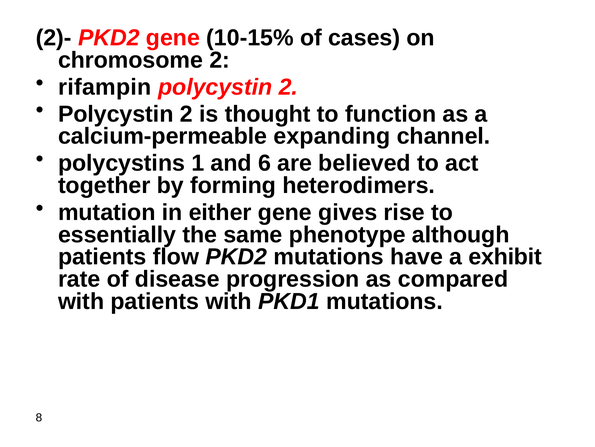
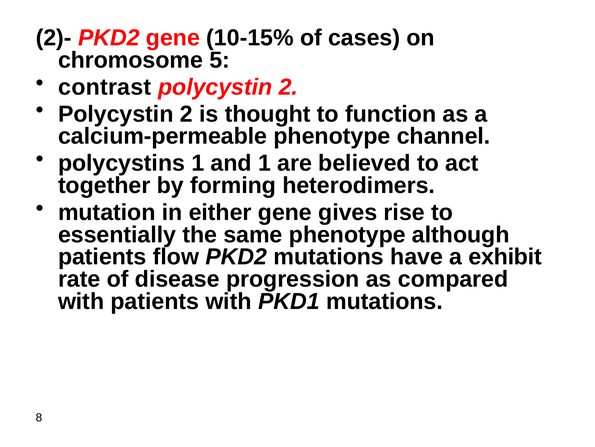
chromosome 2: 2 -> 5
rifampin: rifampin -> contrast
calcium-permeable expanding: expanding -> phenotype
and 6: 6 -> 1
